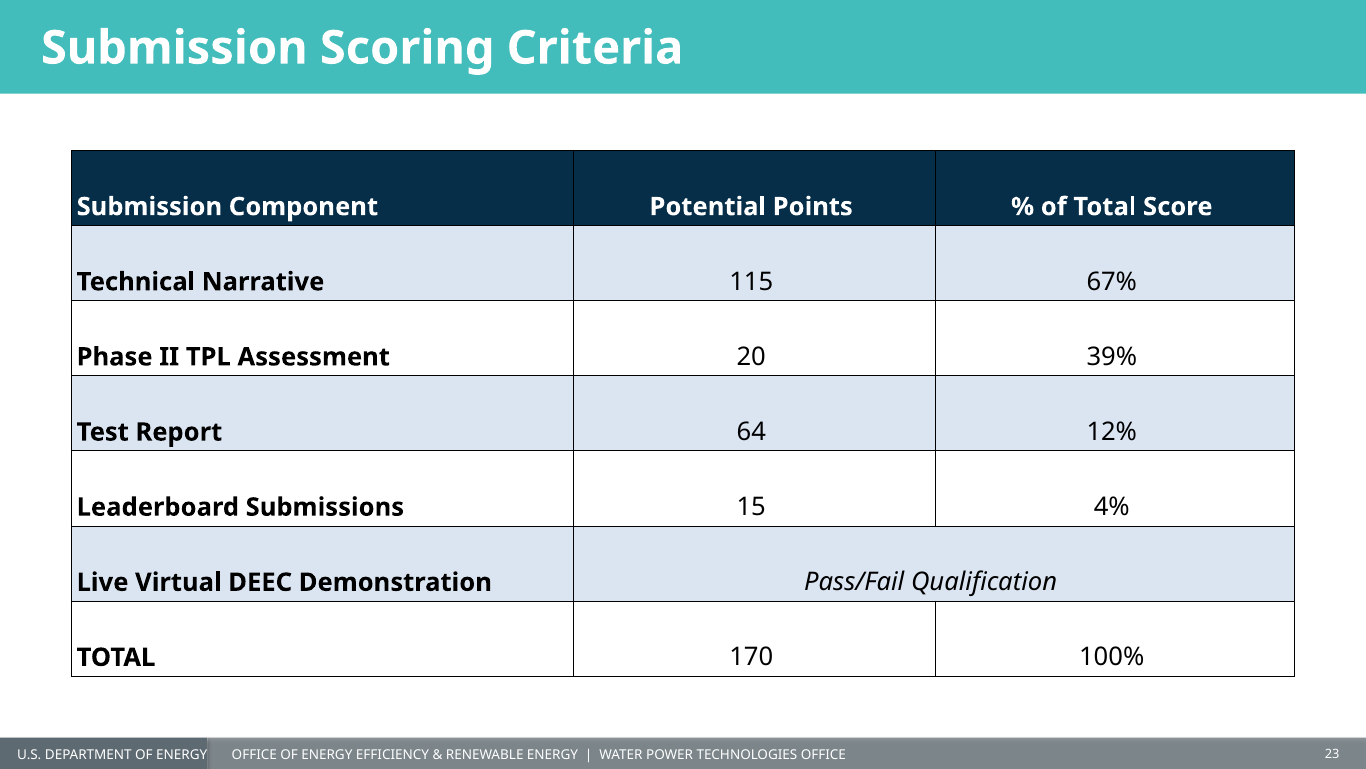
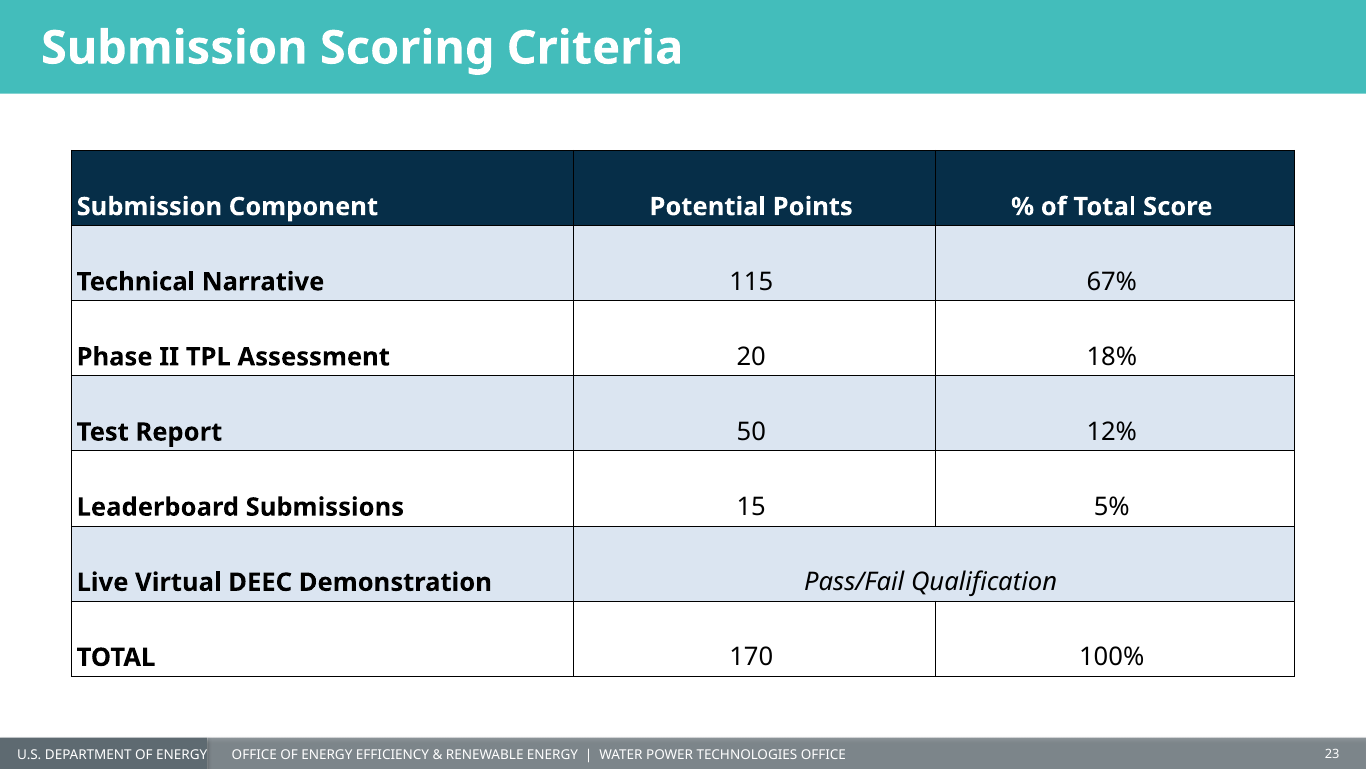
39%: 39% -> 18%
64: 64 -> 50
4%: 4% -> 5%
